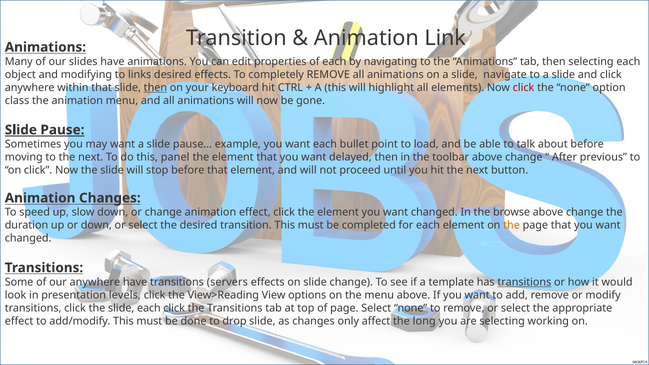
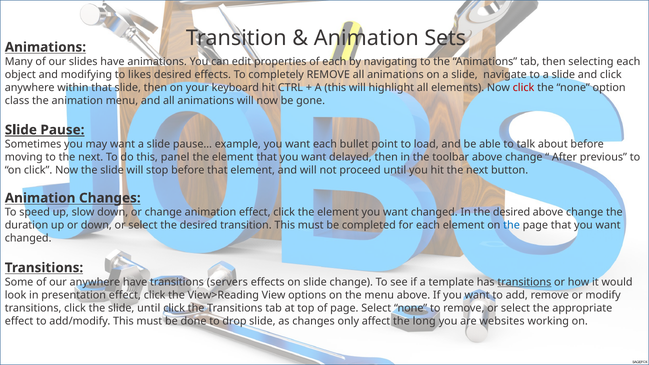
Link: Link -> Sets
links: links -> likes
then at (155, 88) underline: present -> none
In the browse: browse -> desired
the at (512, 225) colour: orange -> blue
presentation levels: levels -> effect
slide each: each -> until
are selecting: selecting -> websites
